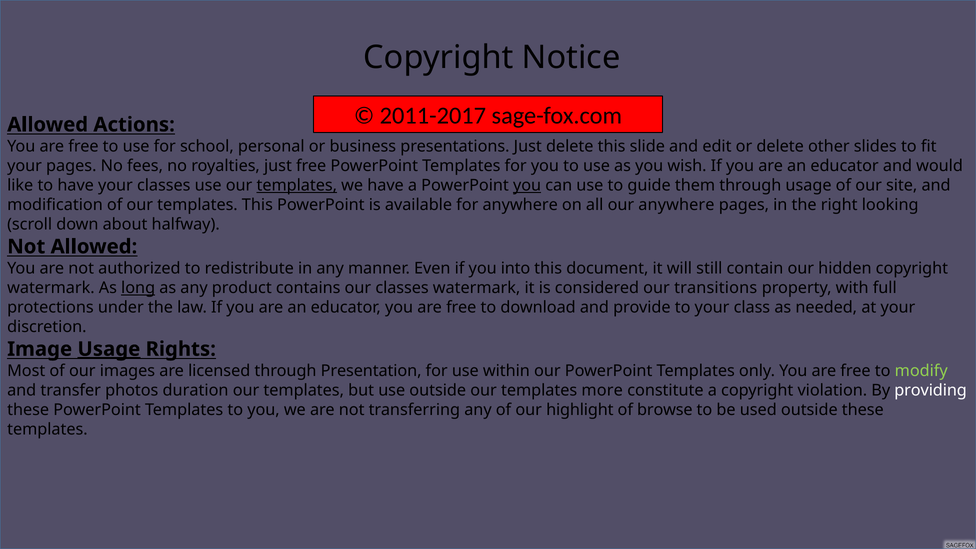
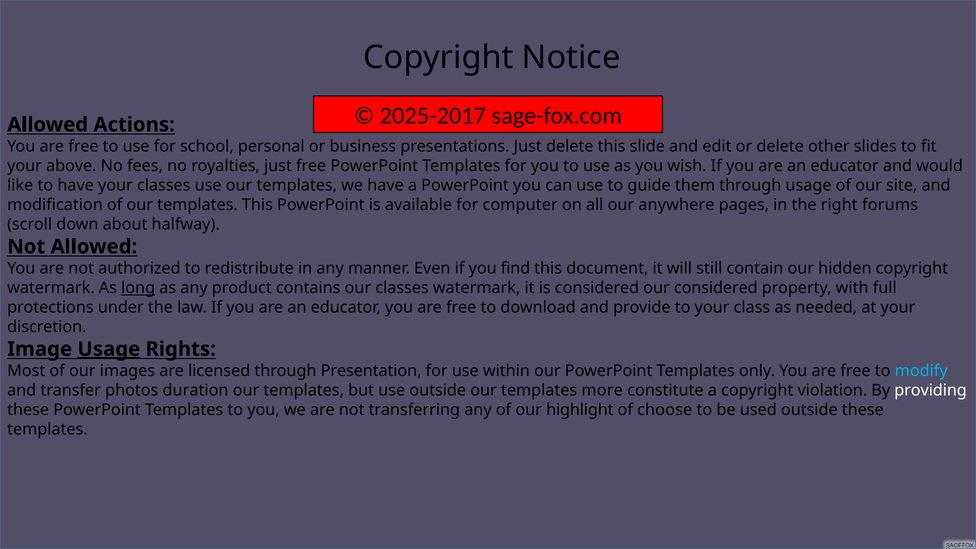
2011-2017: 2011-2017 -> 2025-2017
your pages: pages -> above
templates at (297, 185) underline: present -> none
you at (527, 185) underline: present -> none
for anywhere: anywhere -> computer
looking: looking -> forums
into: into -> find
our transitions: transitions -> considered
modify colour: light green -> light blue
browse: browse -> choose
